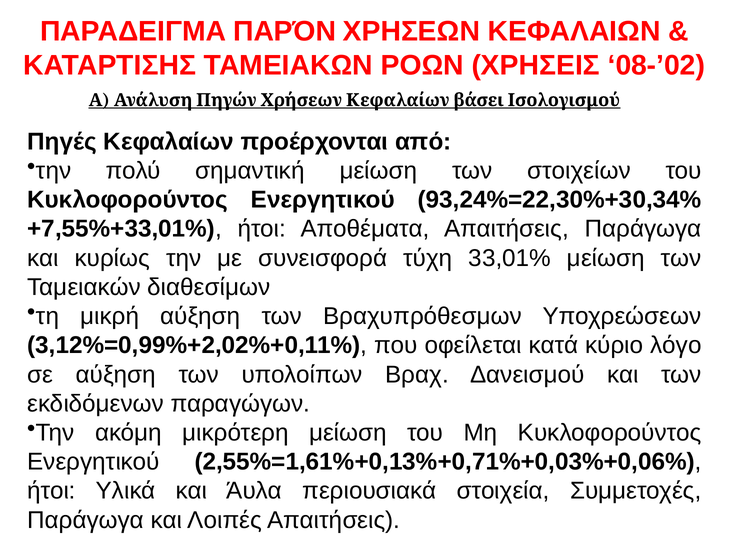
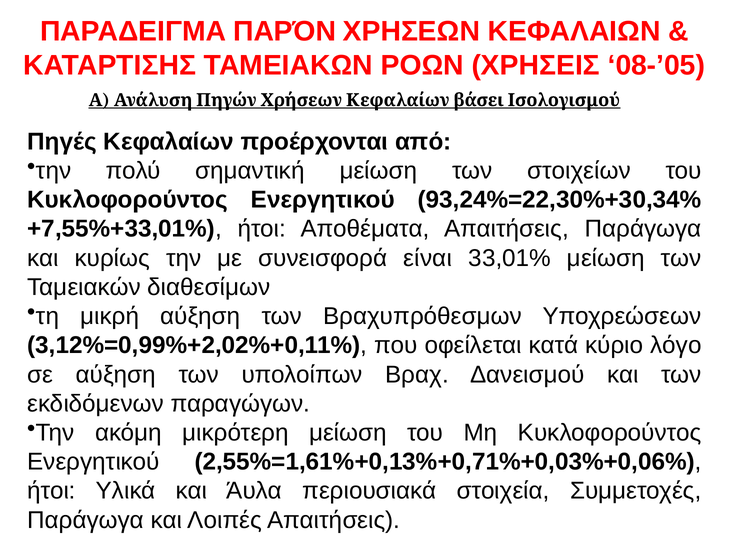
08-’02: 08-’02 -> 08-’05
τύχη: τύχη -> είναι
